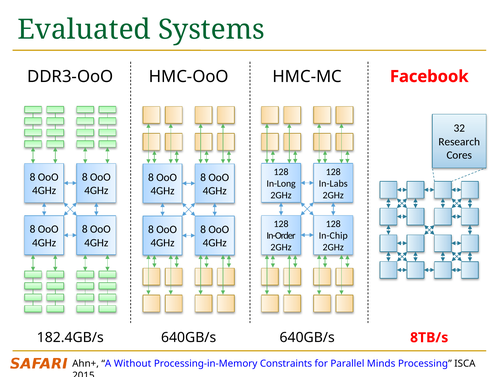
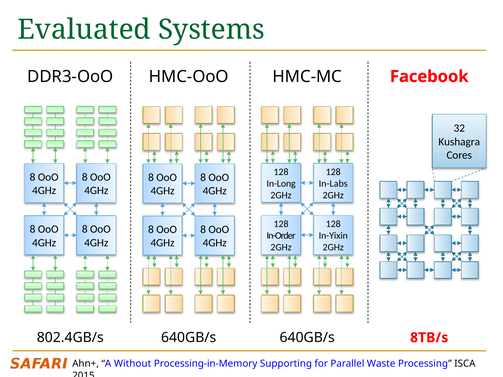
Research: Research -> Kushagra
In-Chip: In-Chip -> In-Yixin
182.4GB/s: 182.4GB/s -> 802.4GB/s
Constraints: Constraints -> Supporting
Minds: Minds -> Waste
